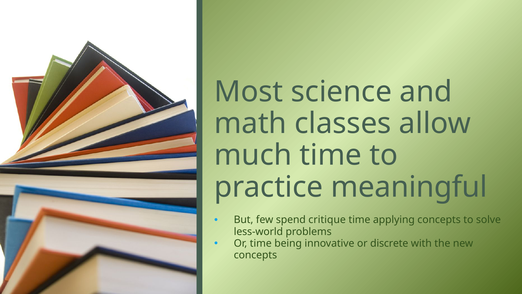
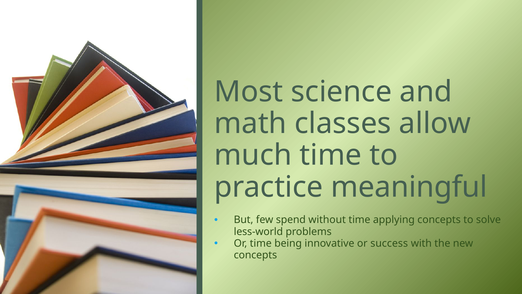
critique: critique -> without
discrete: discrete -> success
